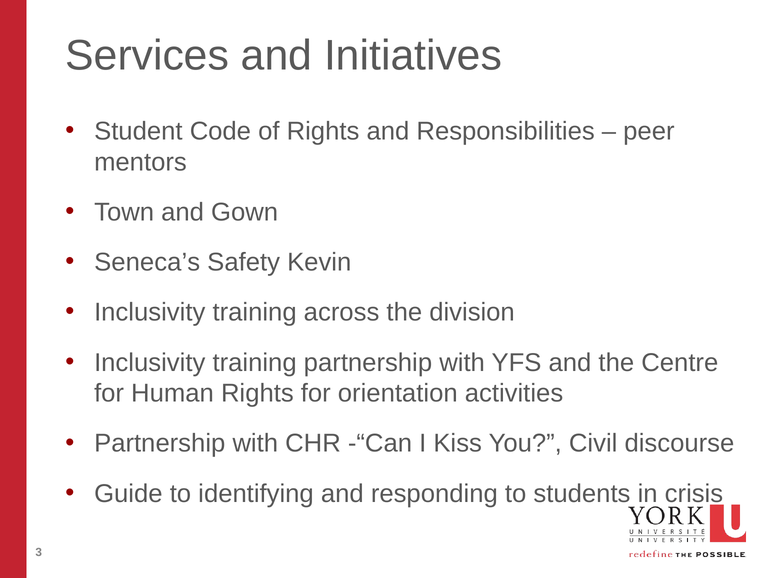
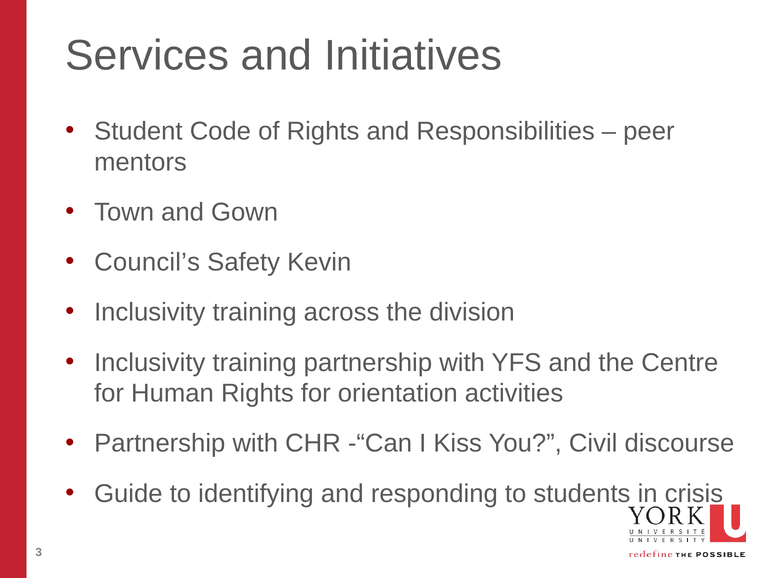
Seneca’s: Seneca’s -> Council’s
